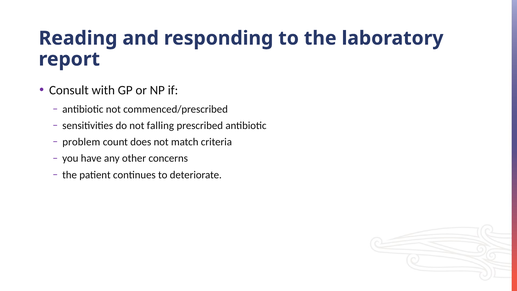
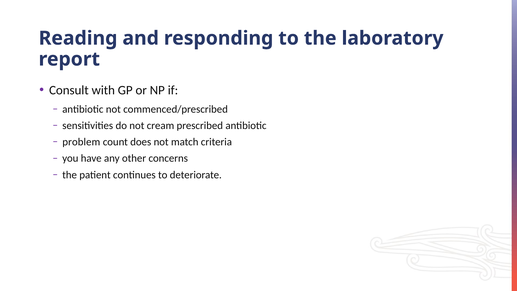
falling: falling -> cream
